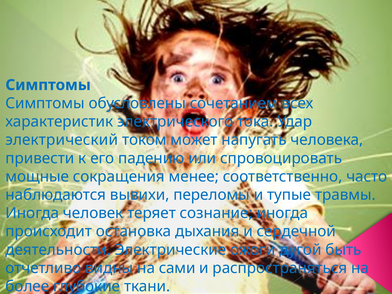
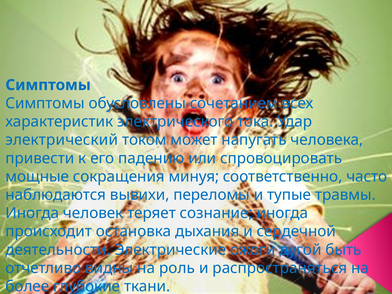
менее: менее -> минуя
сами: сами -> роль
